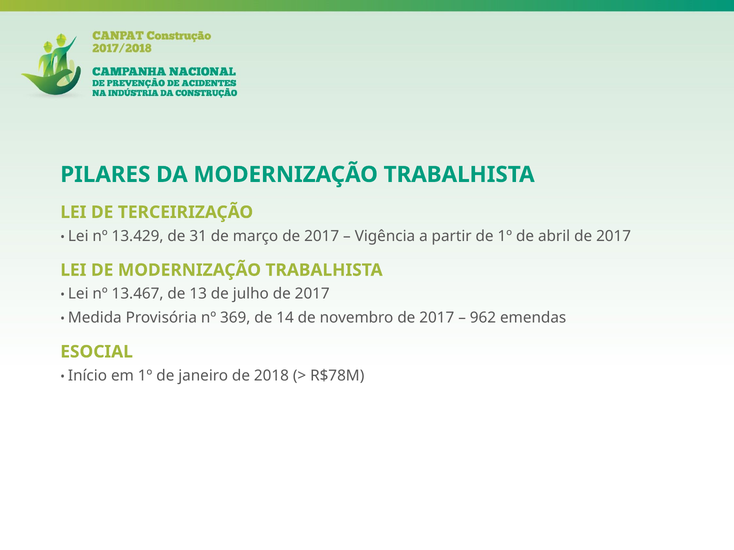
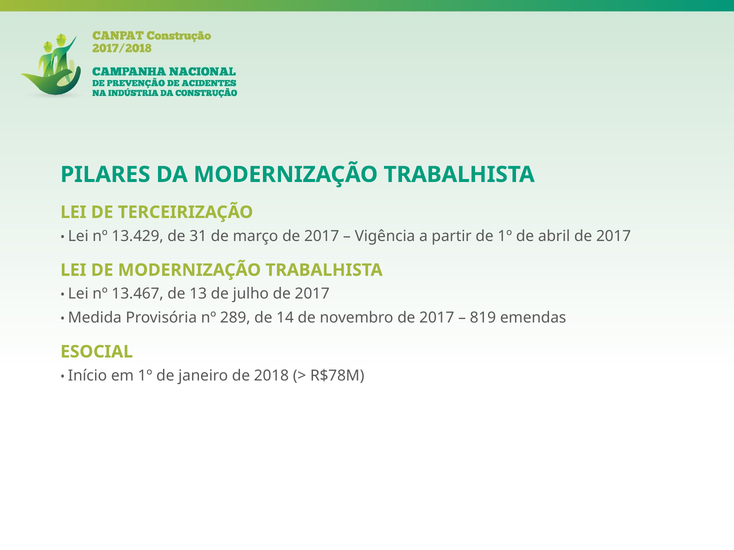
369: 369 -> 289
962: 962 -> 819
